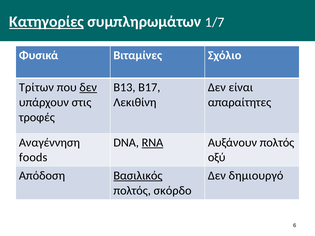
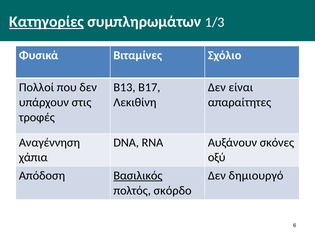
1/7: 1/7 -> 1/3
Τρίτων: Τρίτων -> Πολλοί
δεν at (88, 87) underline: present -> none
RNA underline: present -> none
Αυξάνουν πολτός: πολτός -> σκόνες
foods: foods -> χάπια
